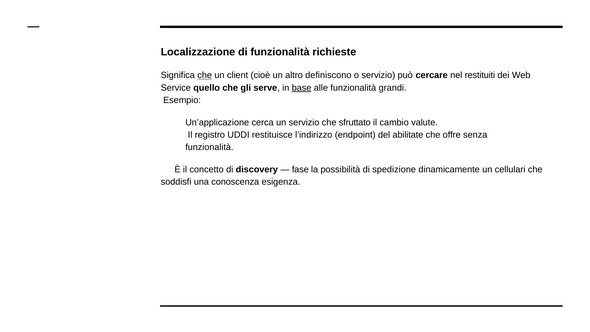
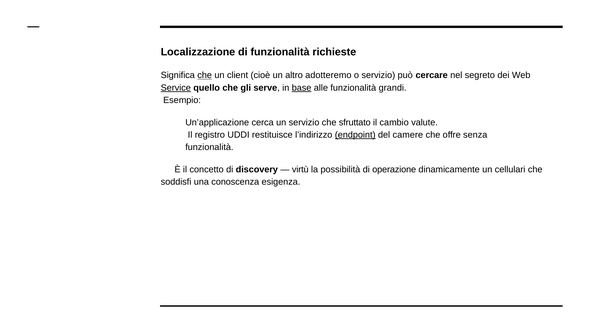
definiscono: definiscono -> adotteremo
restituiti: restituiti -> segreto
Service underline: none -> present
endpoint underline: none -> present
abilitate: abilitate -> camere
fase: fase -> virtù
spedizione: spedizione -> operazione
